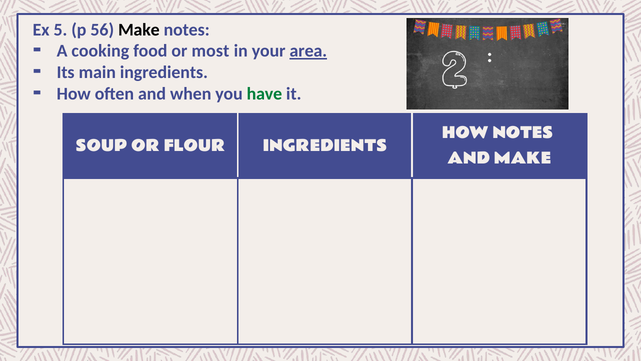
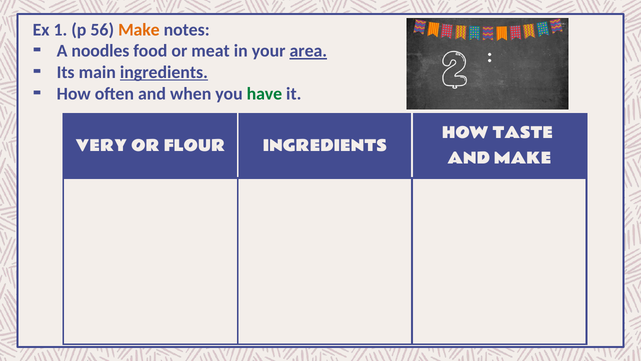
5: 5 -> 1
Make at (139, 30) colour: black -> orange
cooking: cooking -> noodles
most: most -> meat
ingredients at (164, 72) underline: none -> present
HOW NOTES: NOTES -> TASTE
SOUP: SOUP -> VERY
